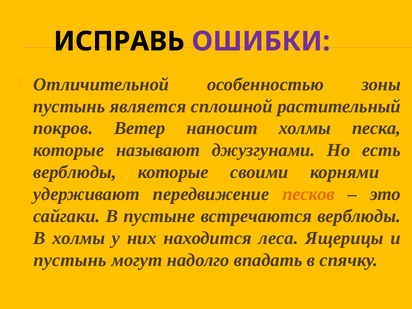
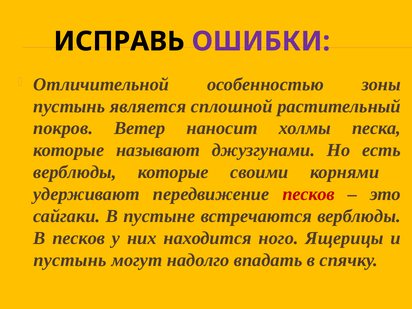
песков at (309, 194) colour: orange -> red
В холмы: холмы -> песков
леса: леса -> ного
